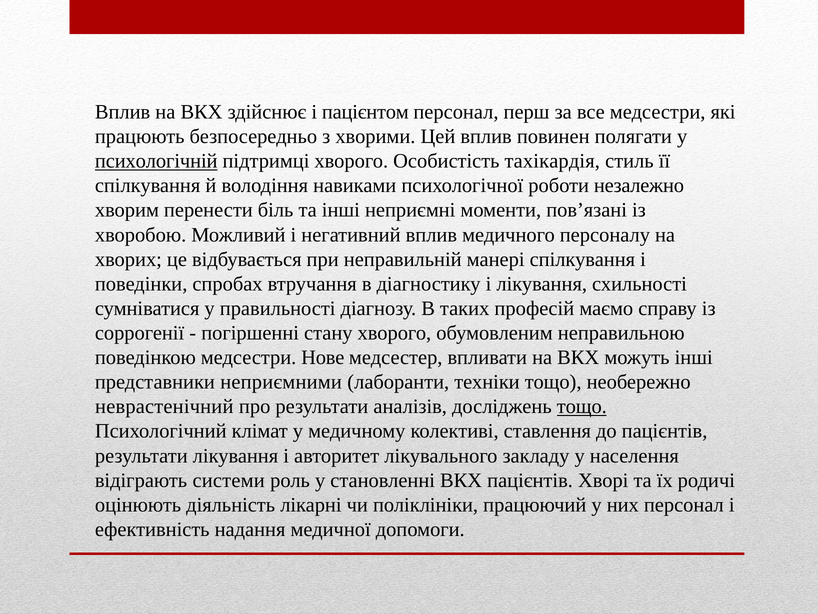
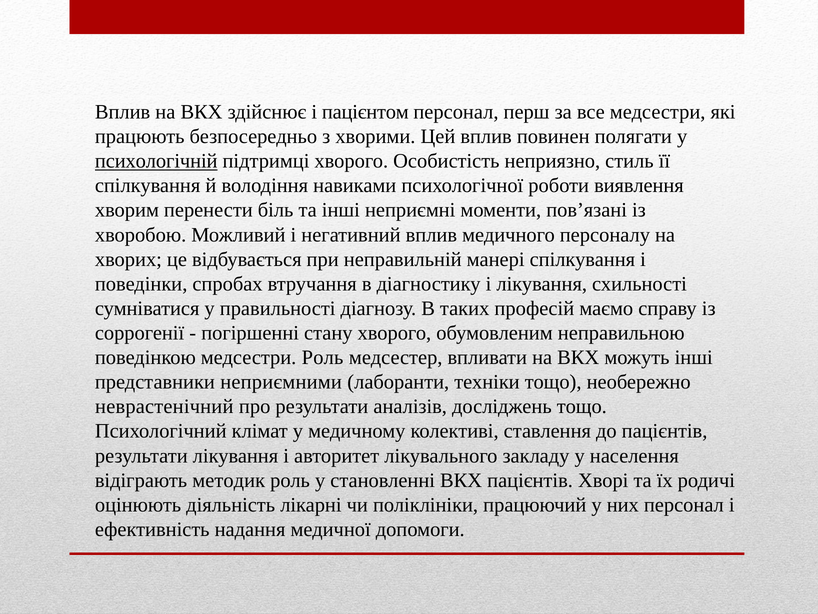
тахікардія: тахікардія -> неприязно
незалежно: незалежно -> виявлення
медсестри Нове: Нове -> Роль
тощо at (582, 406) underline: present -> none
системи: системи -> методик
